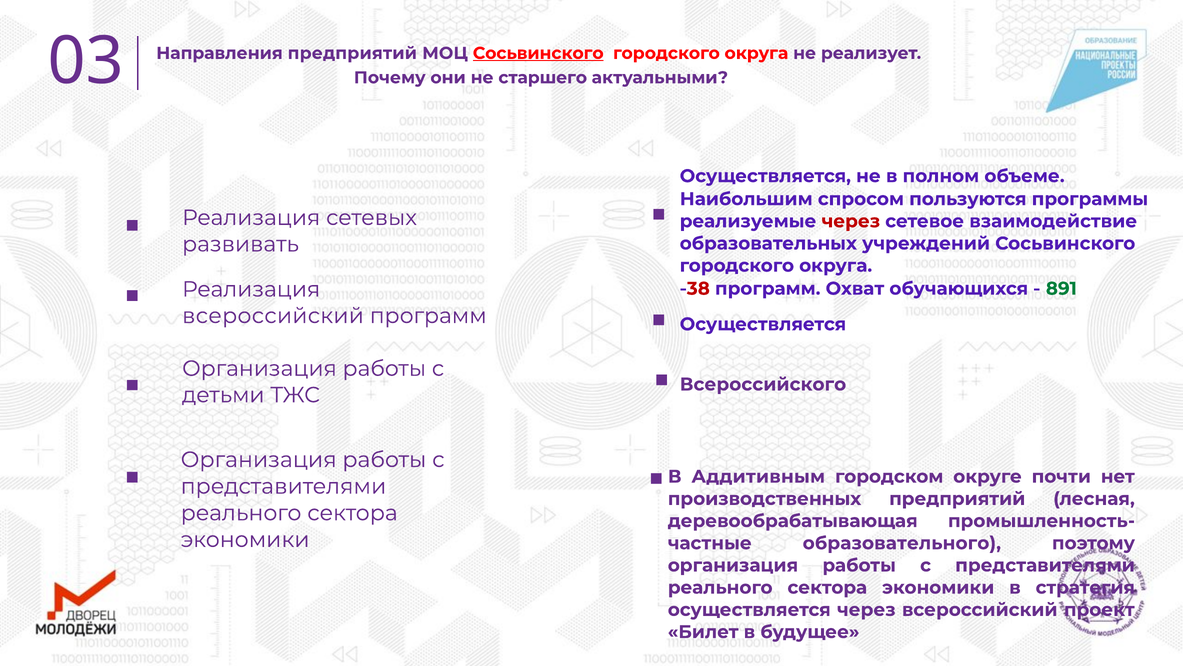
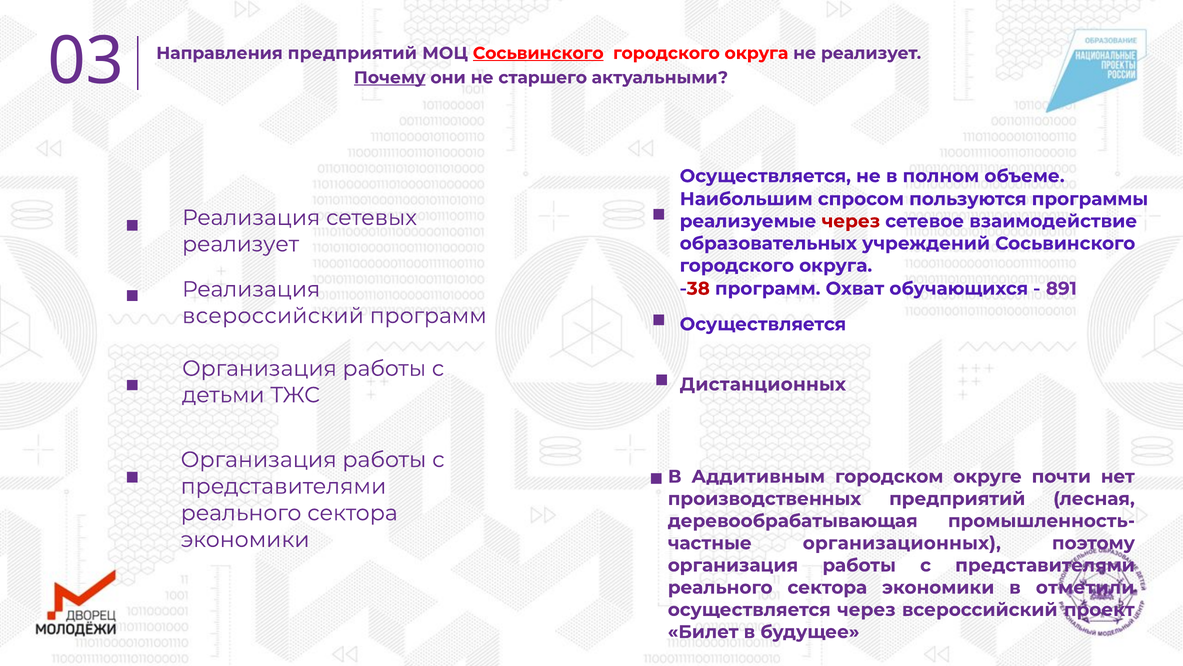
Почему underline: none -> present
развивать at (240, 244): развивать -> реализует
891 colour: green -> purple
Всероссийского: Всероссийского -> Дистанционных
образовательного: образовательного -> организационных
стратегия: стратегия -> отметили
